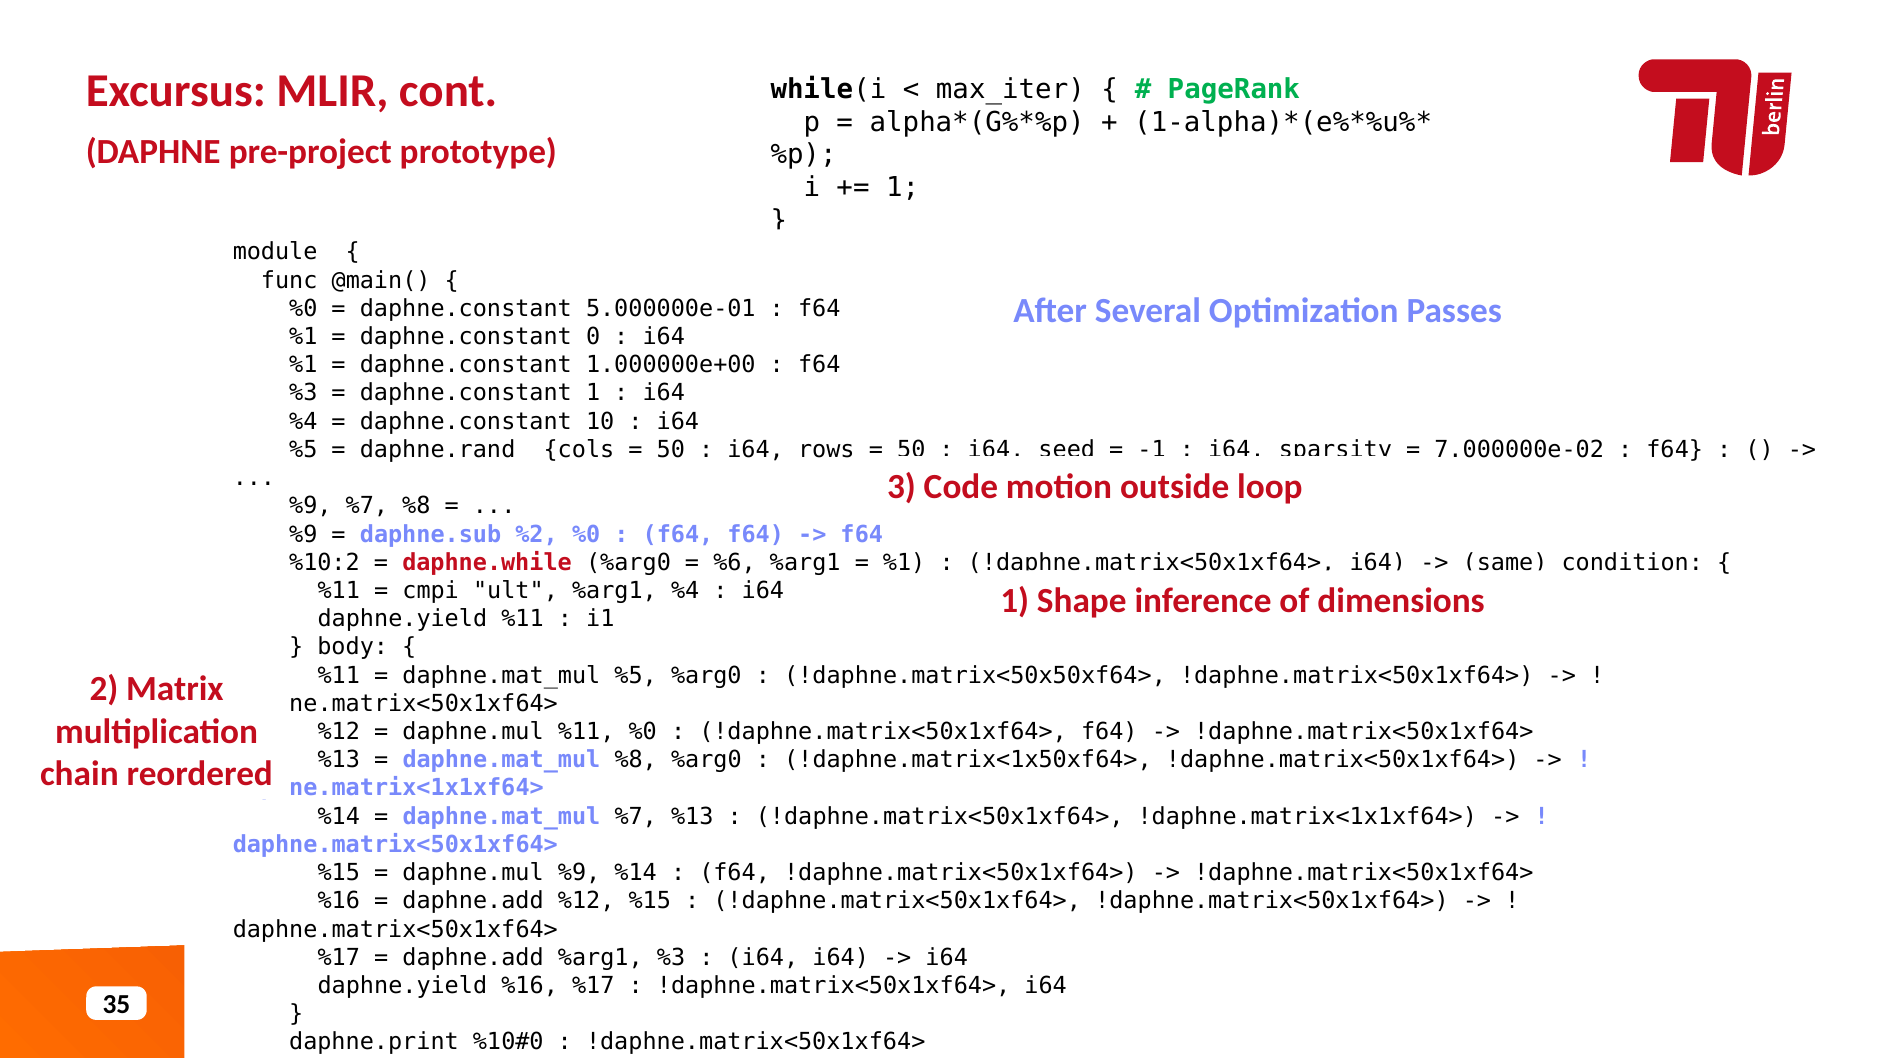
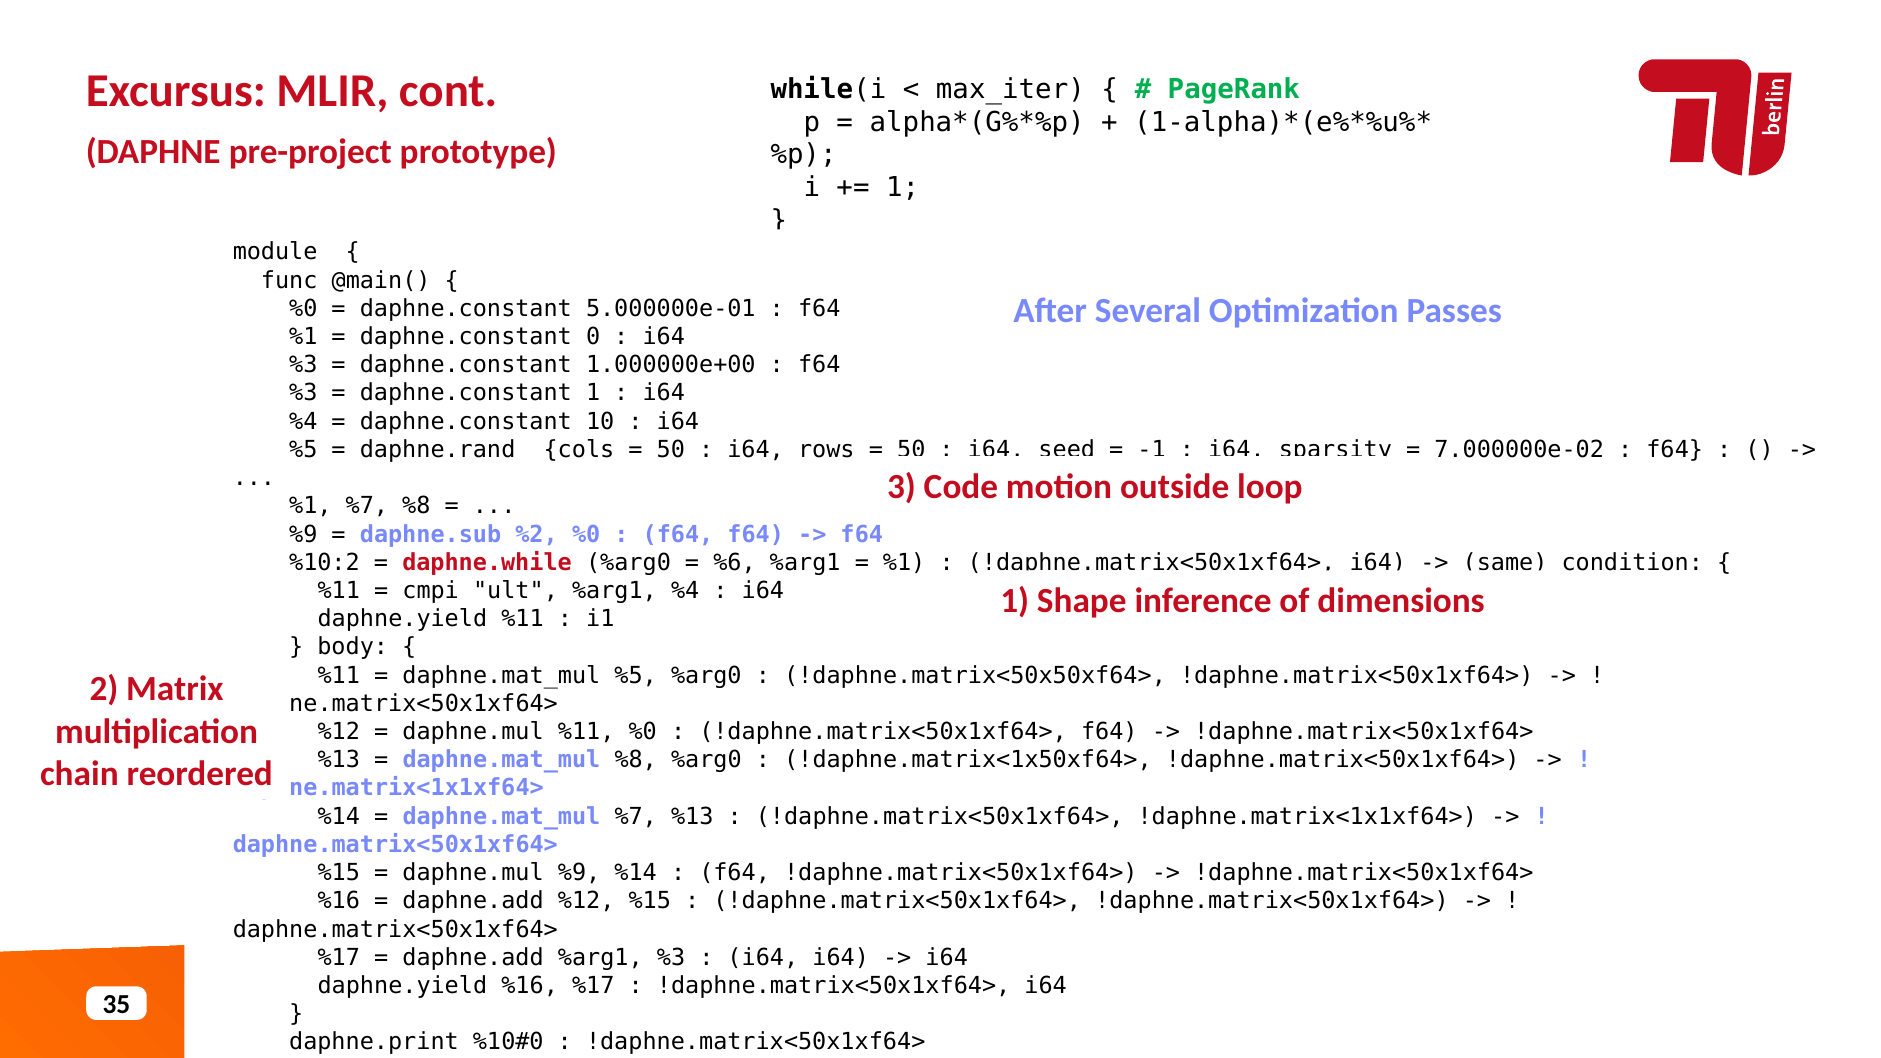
%1 at (303, 365): %1 -> %3
%9 at (310, 506): %9 -> %1
